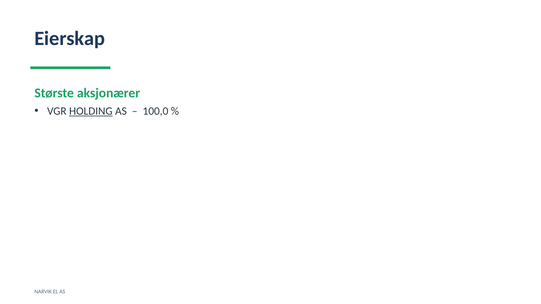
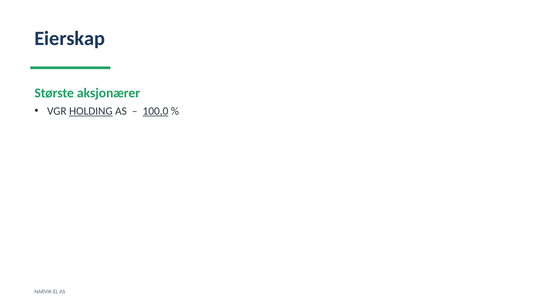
100,0 underline: none -> present
